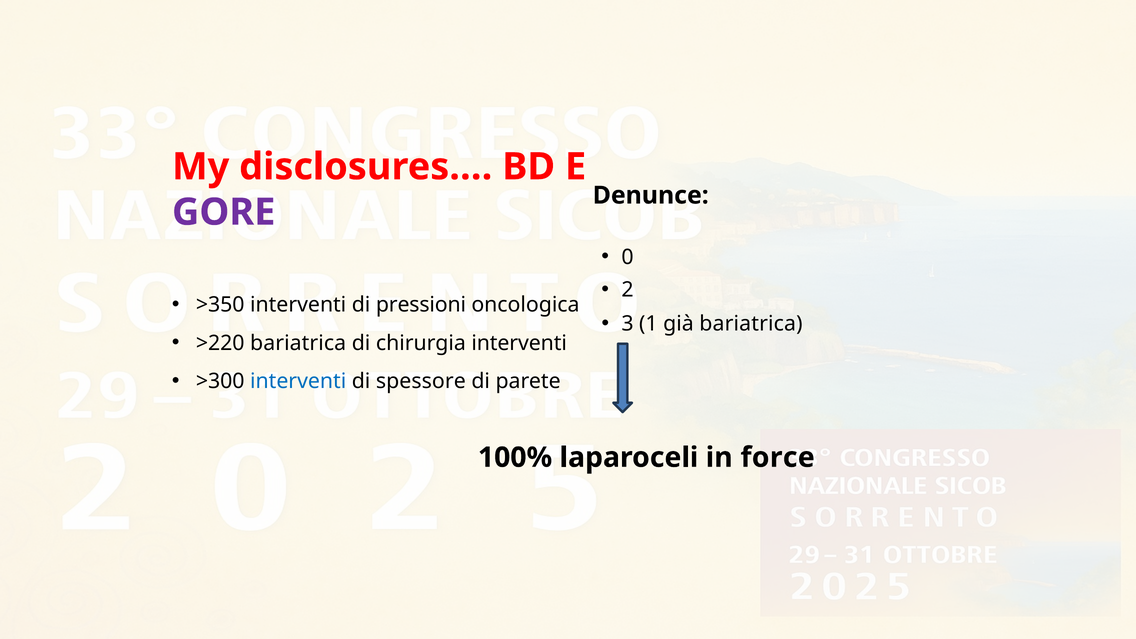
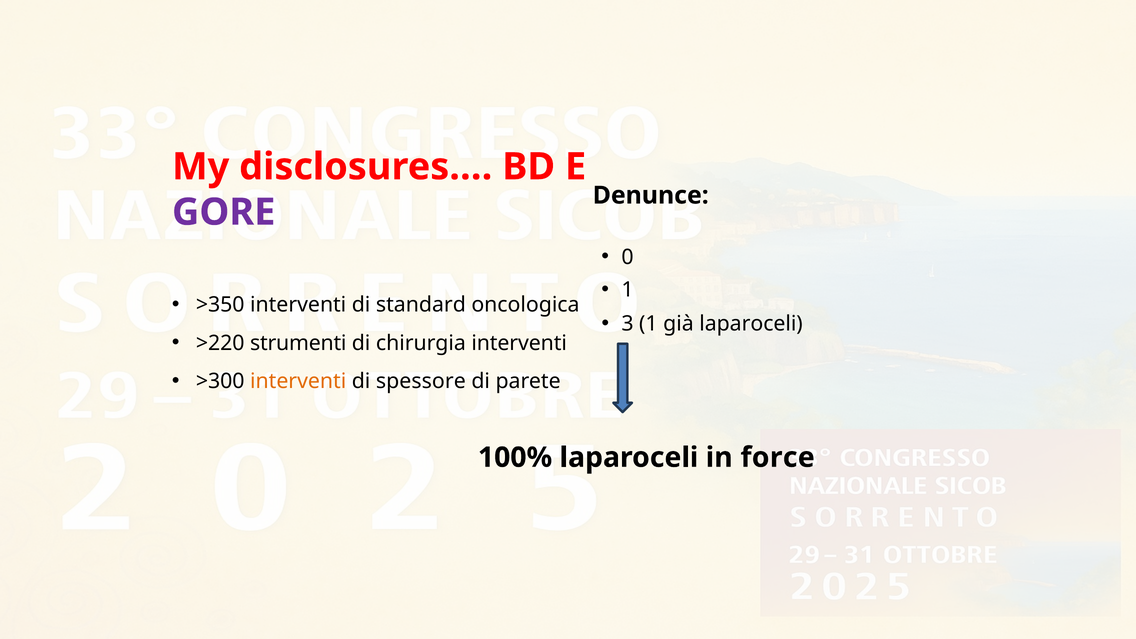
2 at (628, 290): 2 -> 1
pressioni: pressioni -> standard
già bariatrica: bariatrica -> laparoceli
>220 bariatrica: bariatrica -> strumenti
interventi at (298, 381) colour: blue -> orange
